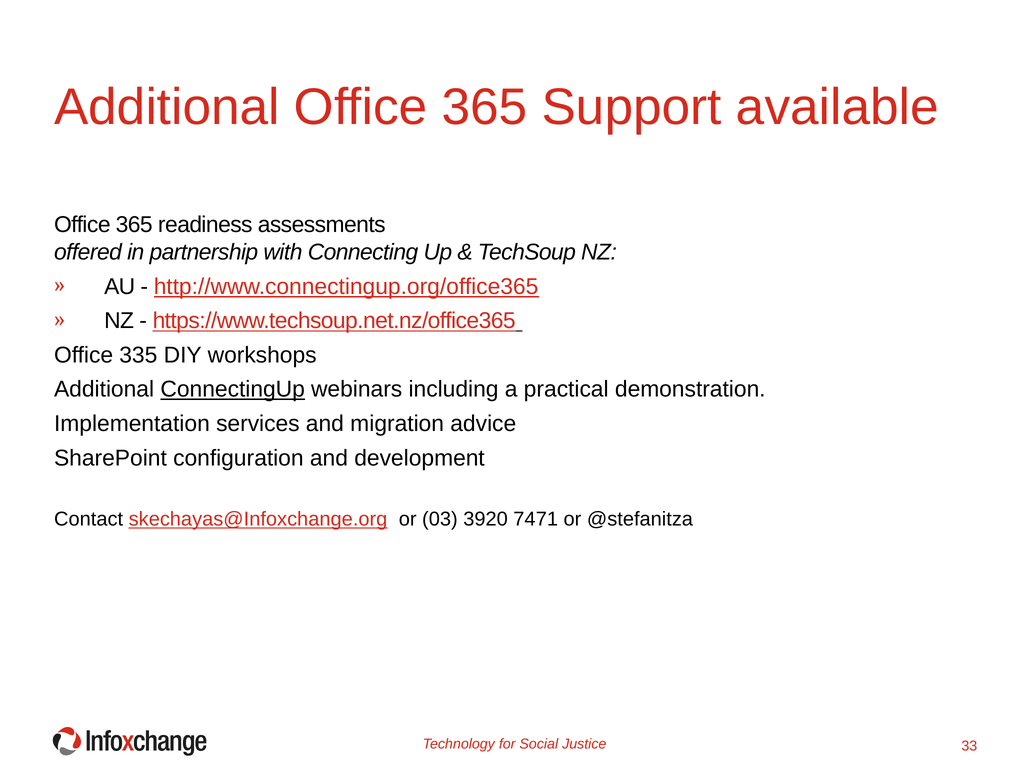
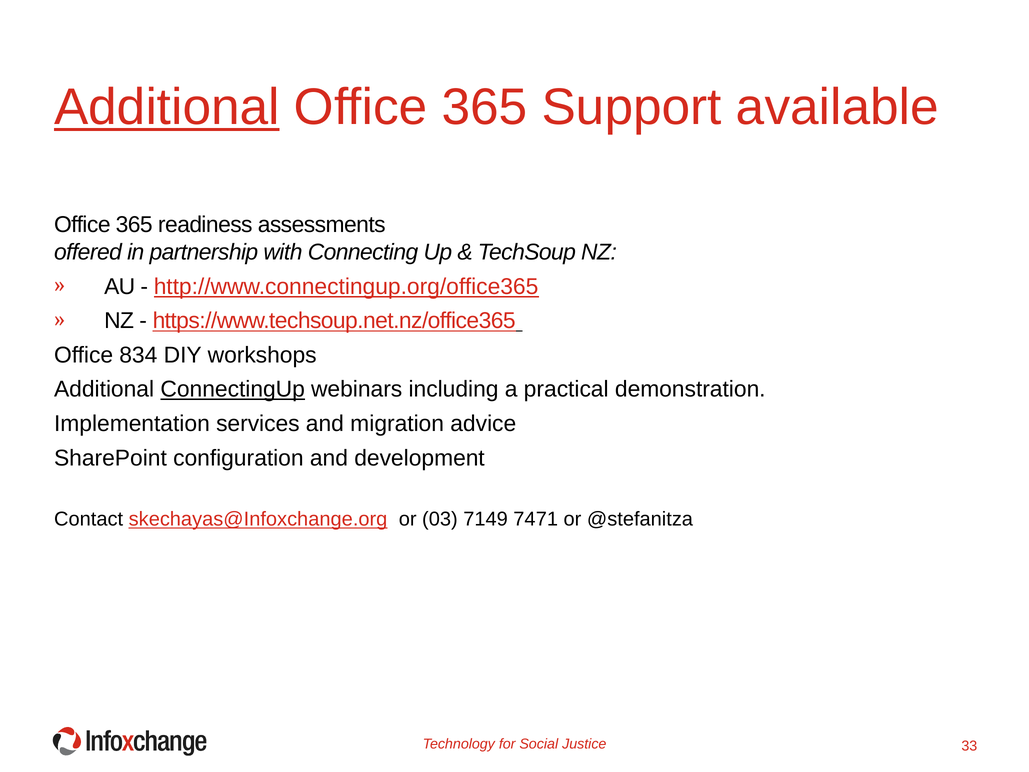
Additional at (167, 107) underline: none -> present
335: 335 -> 834
3920: 3920 -> 7149
